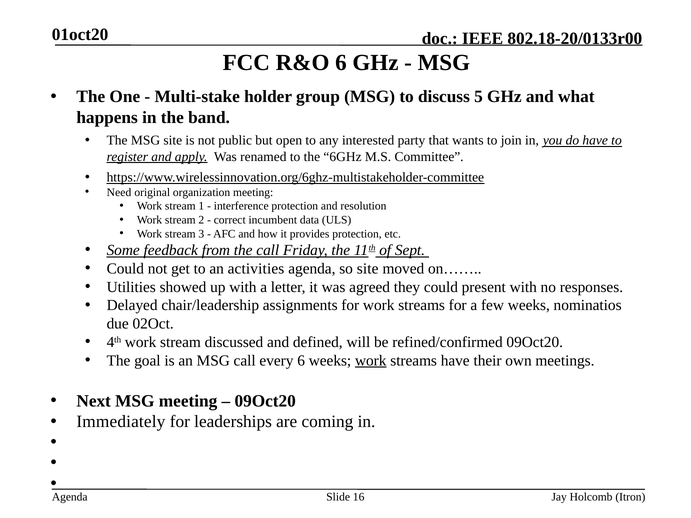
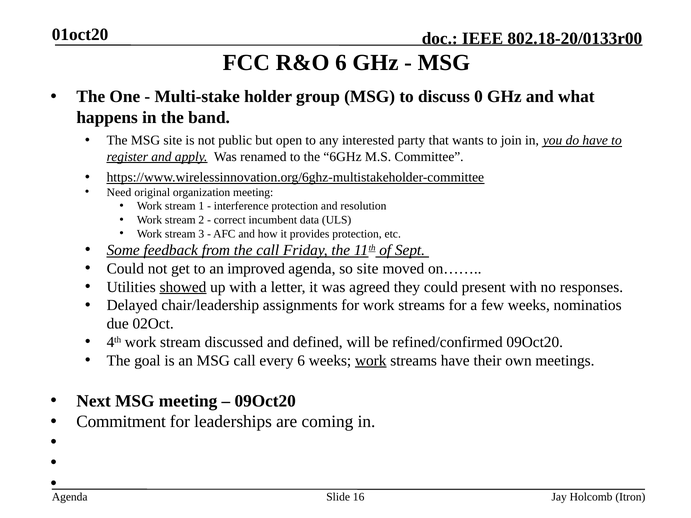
5: 5 -> 0
activities: activities -> improved
showed underline: none -> present
Immediately: Immediately -> Commitment
